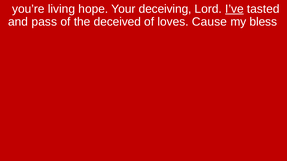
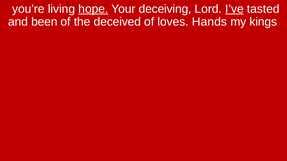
hope underline: none -> present
pass: pass -> been
Cause: Cause -> Hands
bless: bless -> kings
